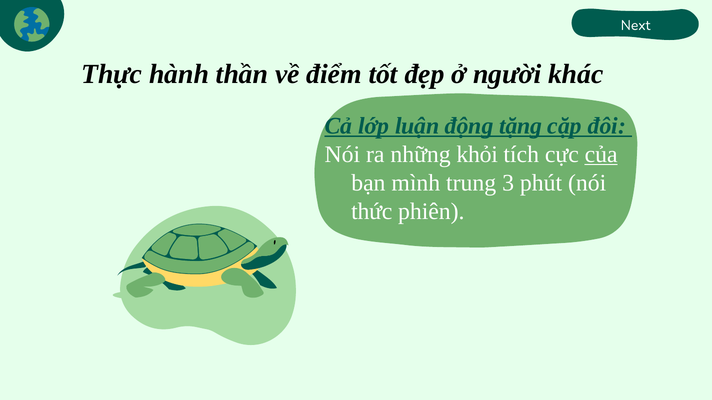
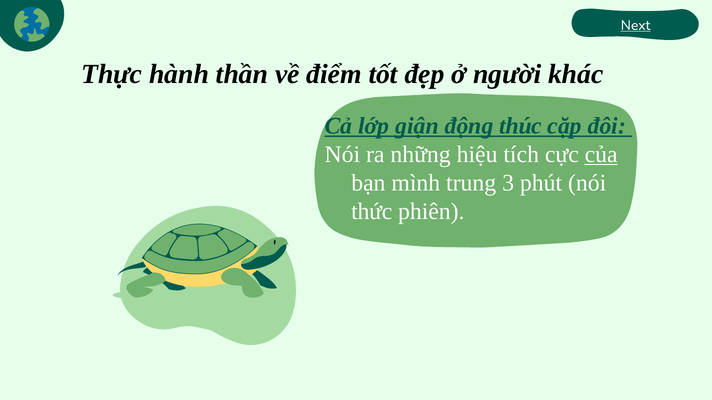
Next underline: none -> present
luận: luận -> giận
tặng: tặng -> thúc
khỏi: khỏi -> hiệu
